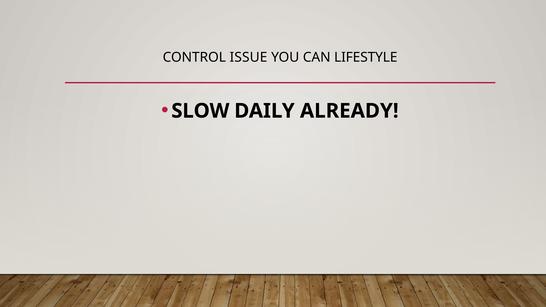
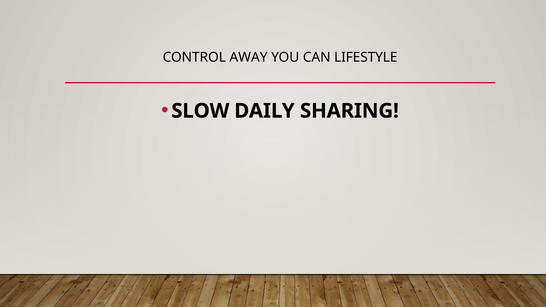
ISSUE: ISSUE -> AWAY
ALREADY: ALREADY -> SHARING
